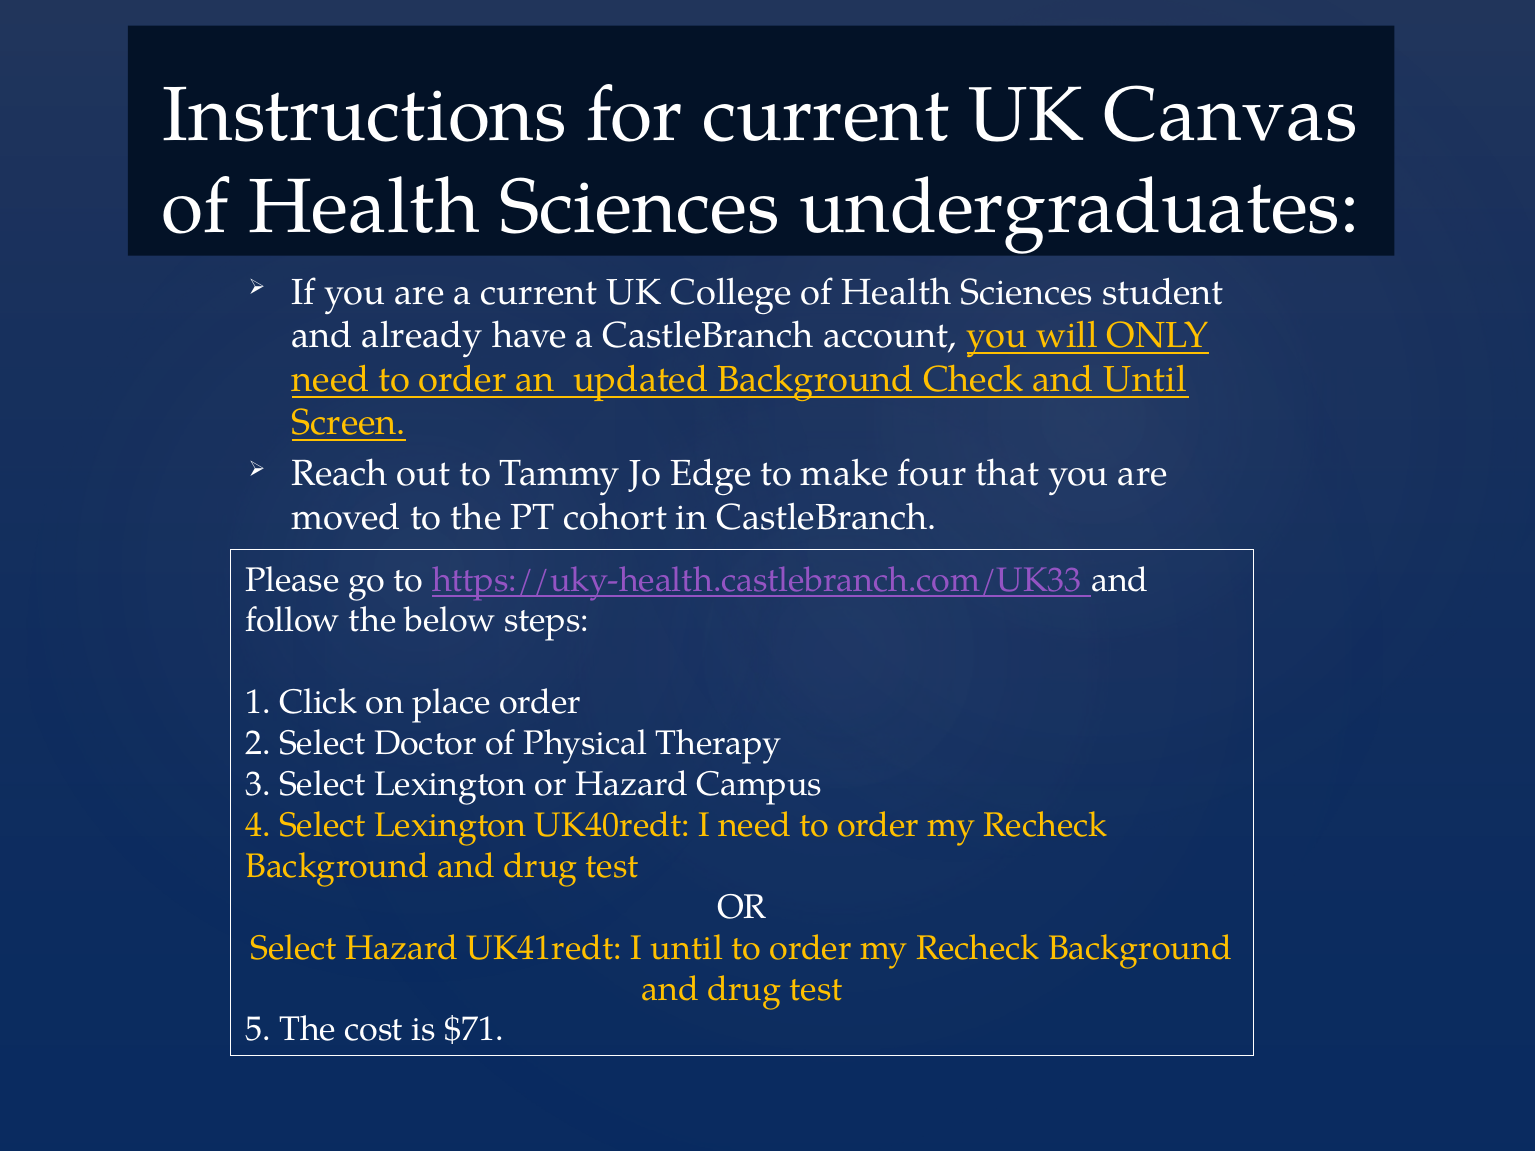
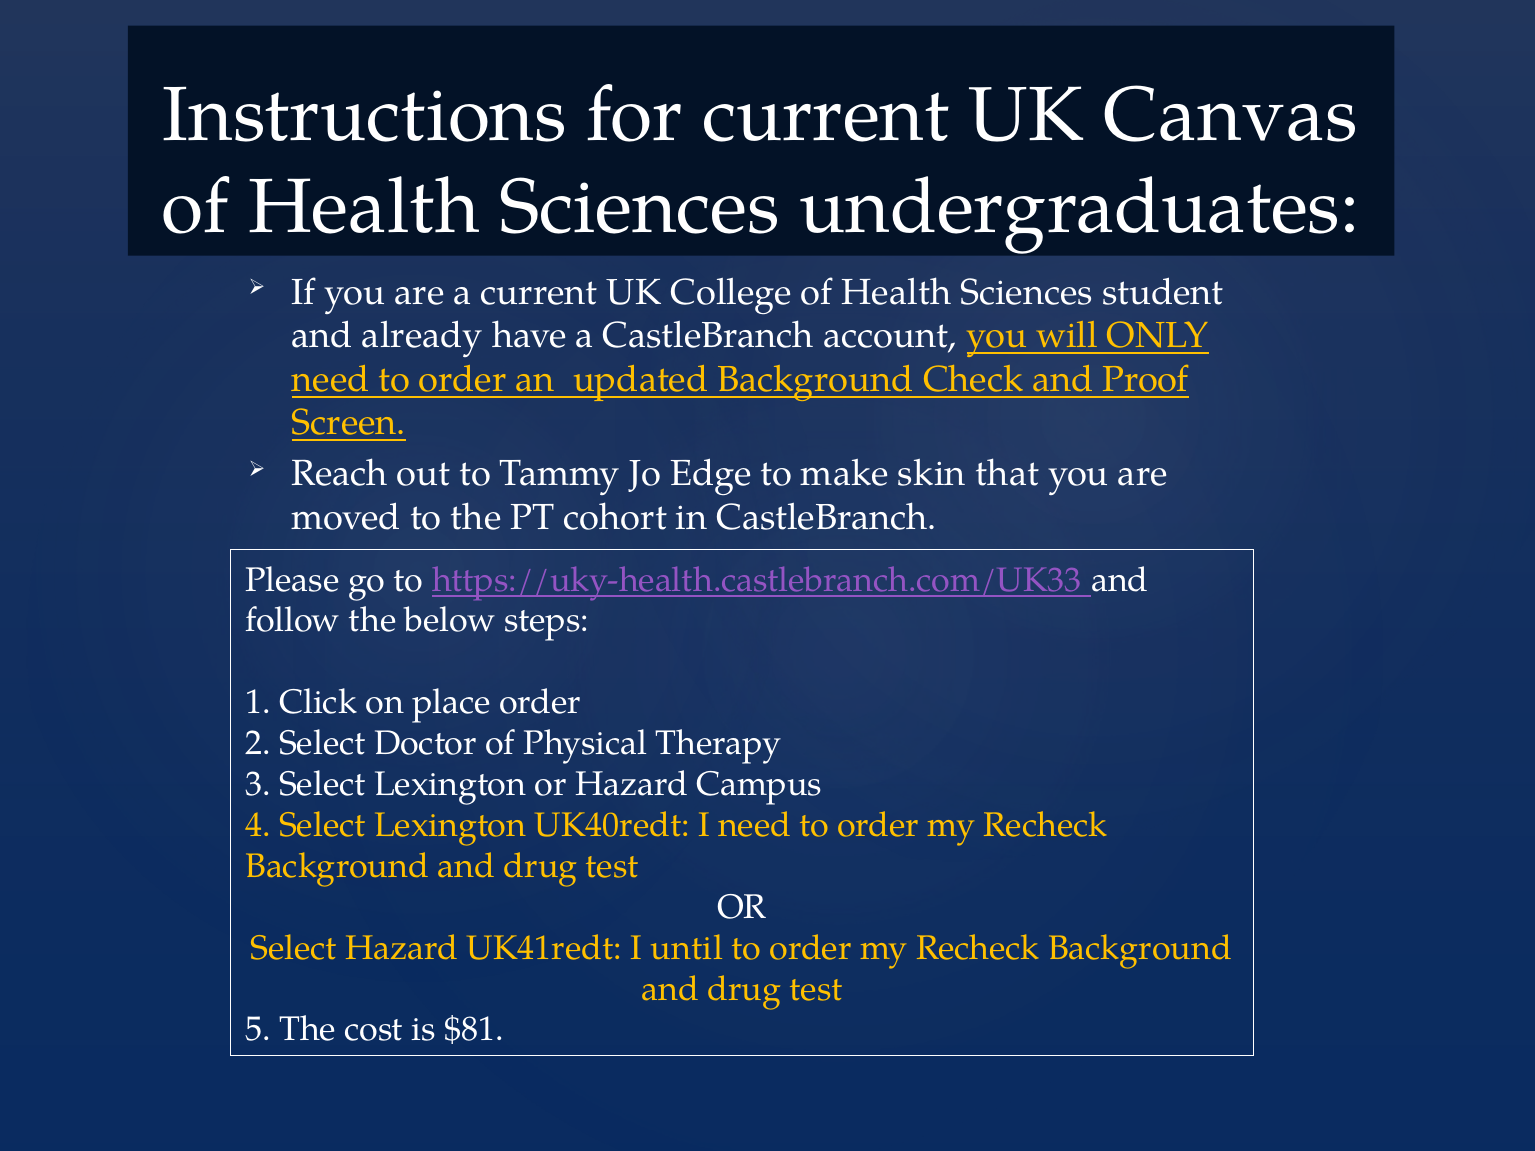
and Until: Until -> Proof
four: four -> skin
$71: $71 -> $81
